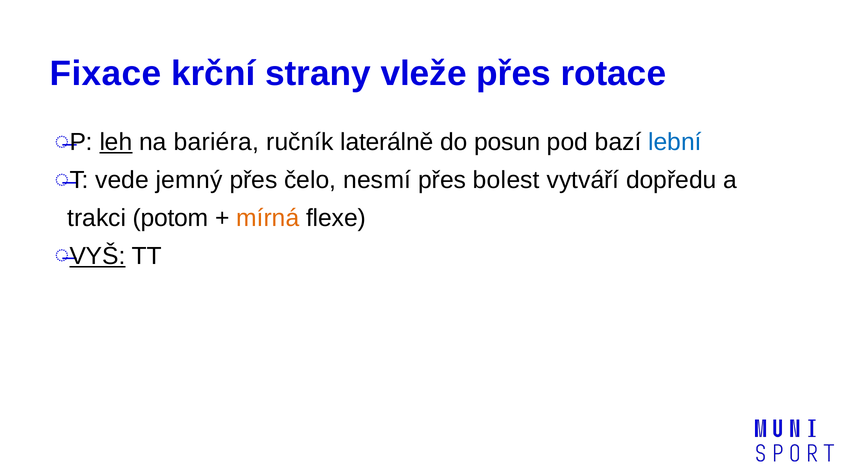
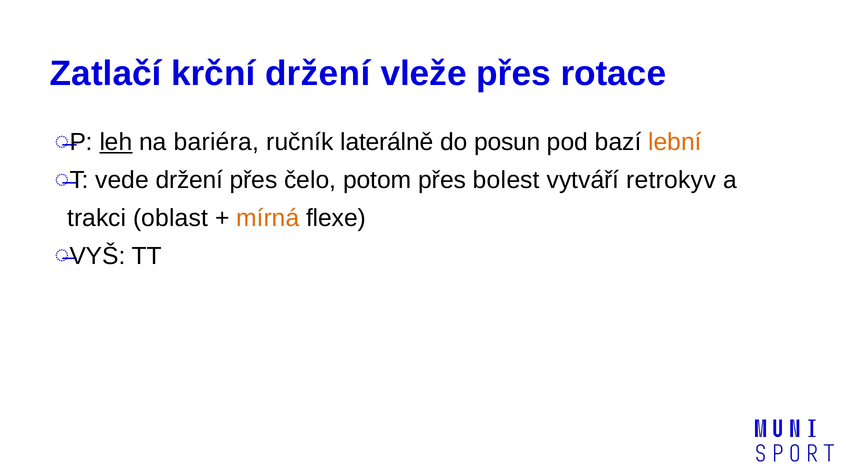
Fixace: Fixace -> Zatlačí
krční strany: strany -> držení
lební colour: blue -> orange
vede jemný: jemný -> držení
nesmí: nesmí -> potom
dopředu: dopředu -> retrokyv
potom: potom -> oblast
VYŠ underline: present -> none
